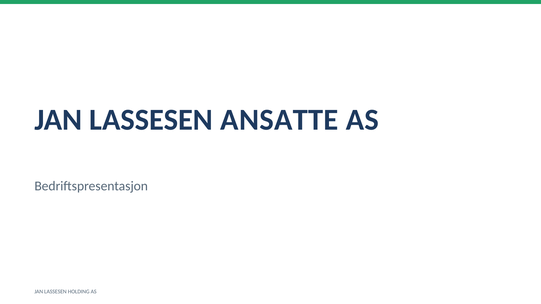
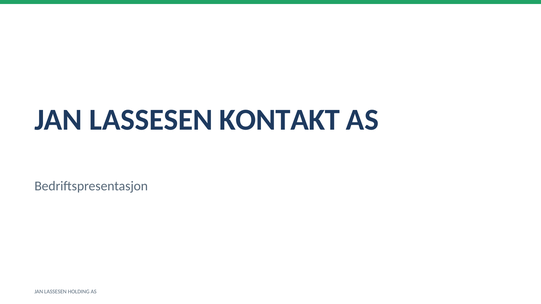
ANSATTE: ANSATTE -> KONTAKT
